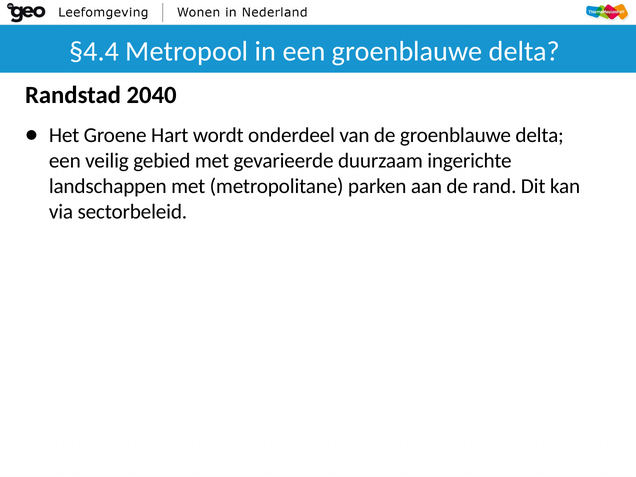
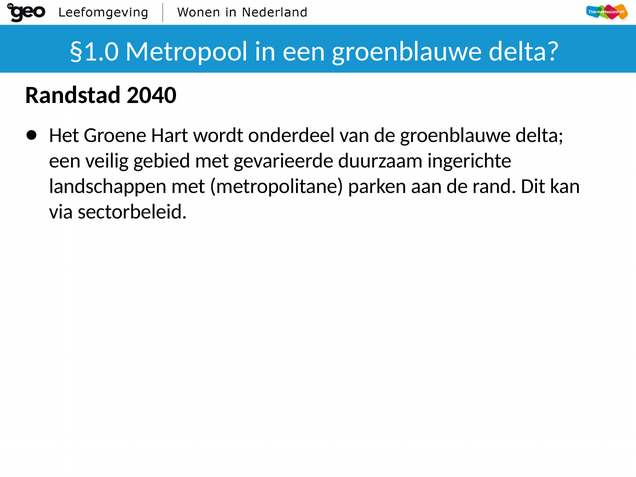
§4.4: §4.4 -> §1.0
